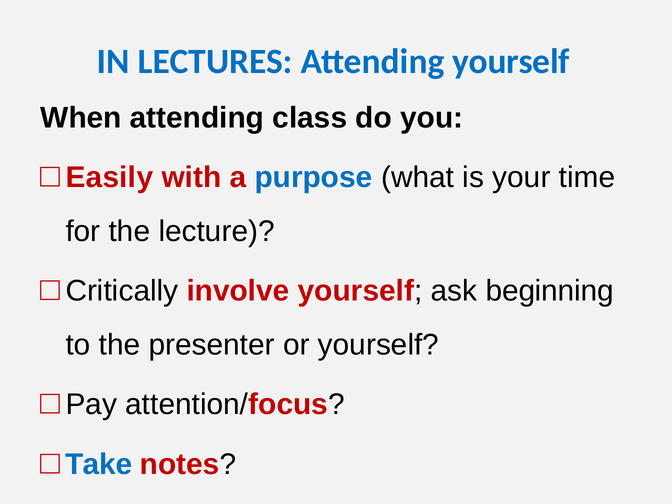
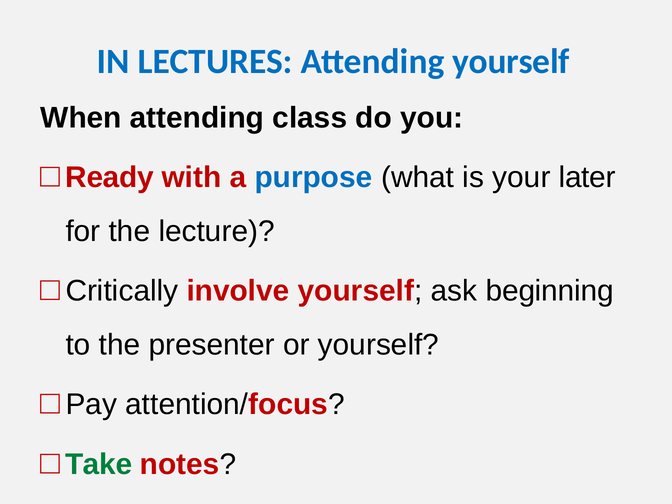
Easily: Easily -> Ready
time: time -> later
Take colour: blue -> green
